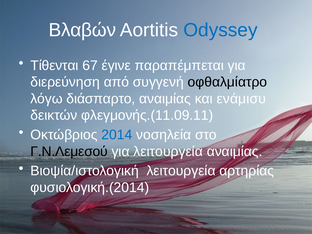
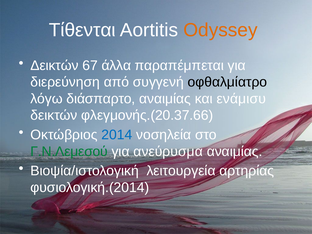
Βλαβών: Βλαβών -> Τίθενται
Odyssey colour: blue -> orange
Τίθενται at (54, 65): Τίθενται -> Δεικτών
έγινε: έγινε -> άλλα
φλεγμονής.(11.09.11: φλεγμονής.(11.09.11 -> φλεγμονής.(20.37.66
Γ.Ν.Λεμεσού colour: black -> green
για λειτουργεία: λειτουργεία -> ανεύρυσμα
